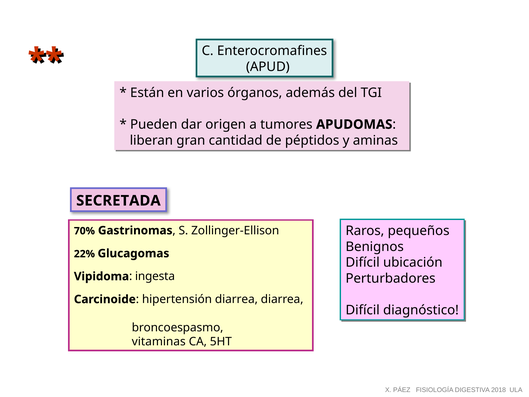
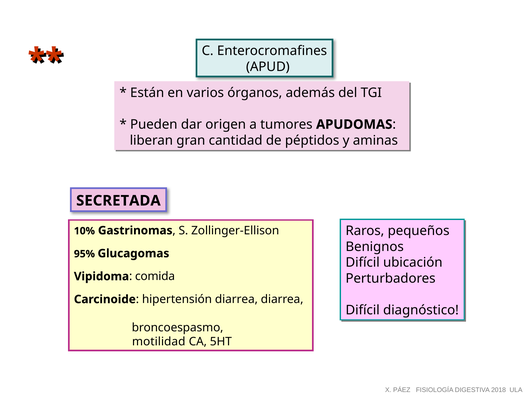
70%: 70% -> 10%
22%: 22% -> 95%
ingesta: ingesta -> comida
vitaminas: vitaminas -> motilidad
